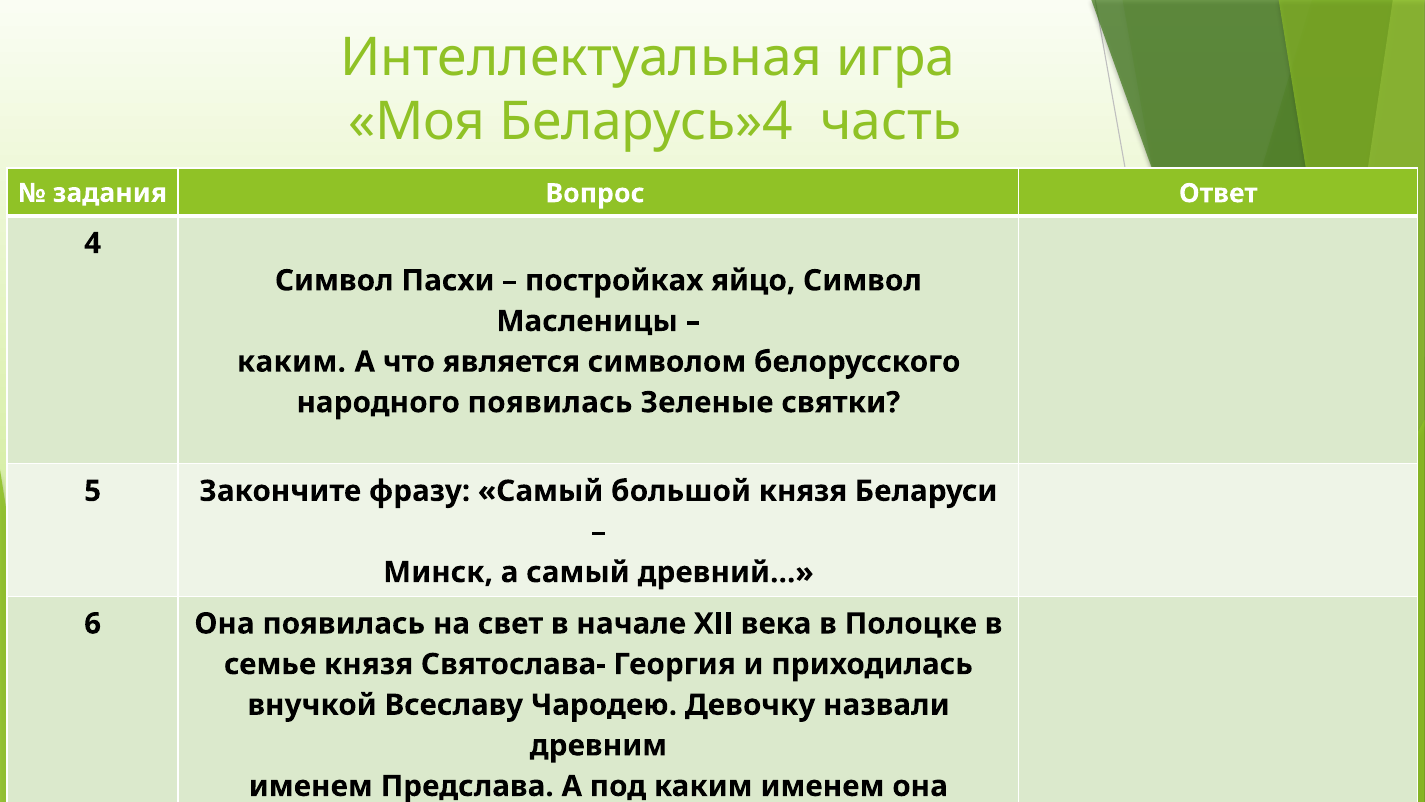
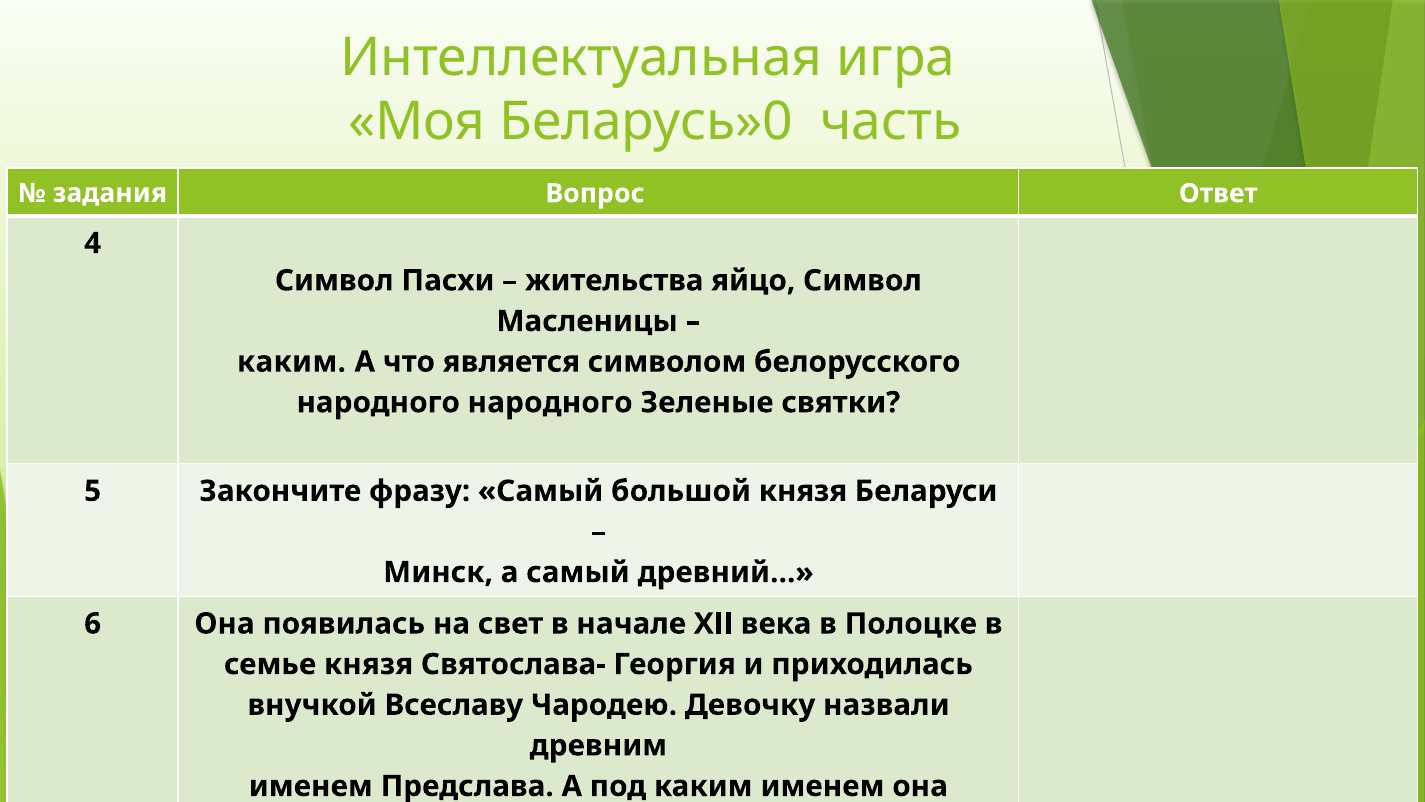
Беларусь»4: Беларусь»4 -> Беларусь»0
постройках: постройках -> жительства
народного появилась: появилась -> народного
